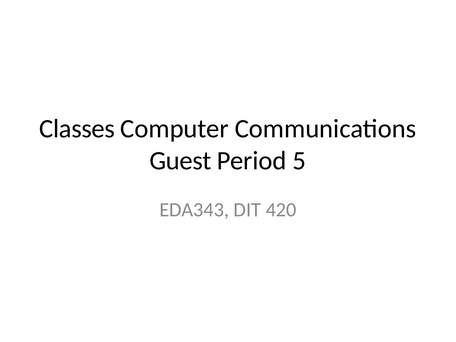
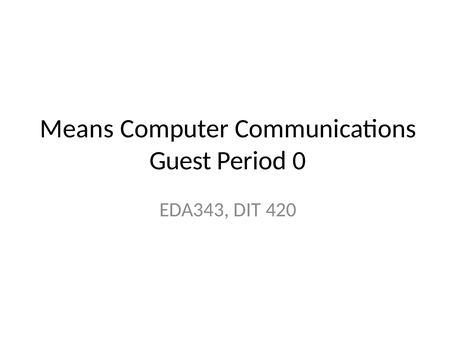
Classes: Classes -> Means
5: 5 -> 0
